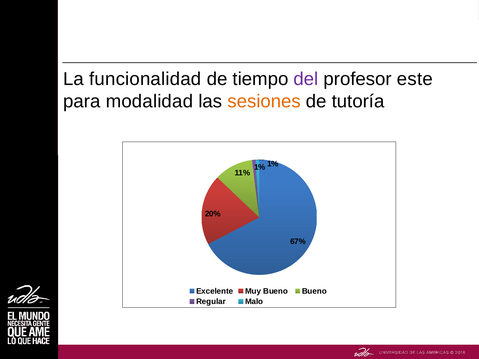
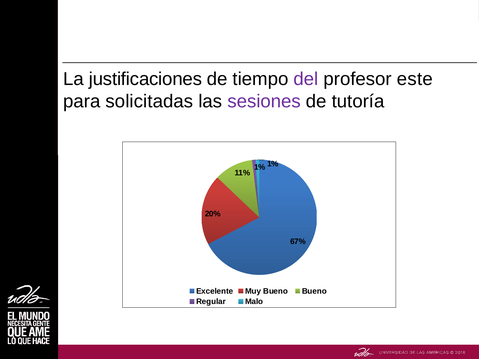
funcionalidad: funcionalidad -> justificaciones
modalidad: modalidad -> solicitadas
sesiones colour: orange -> purple
